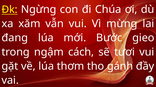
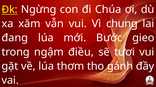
mừng: mừng -> chung
cách: cách -> điều
